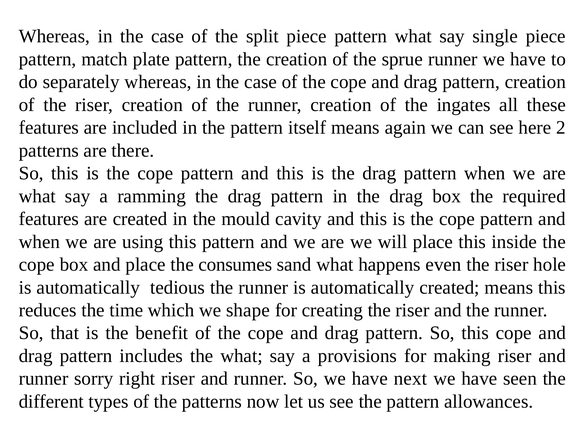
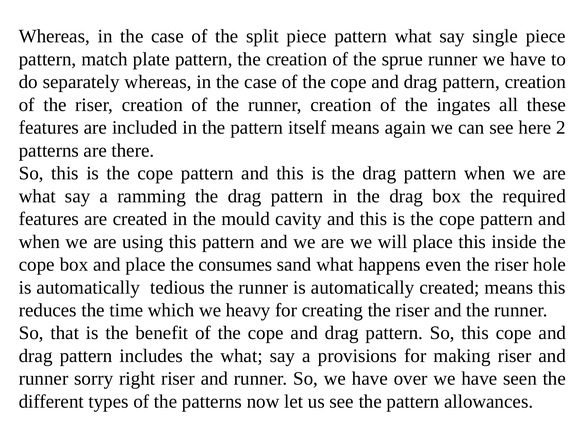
shape: shape -> heavy
next: next -> over
